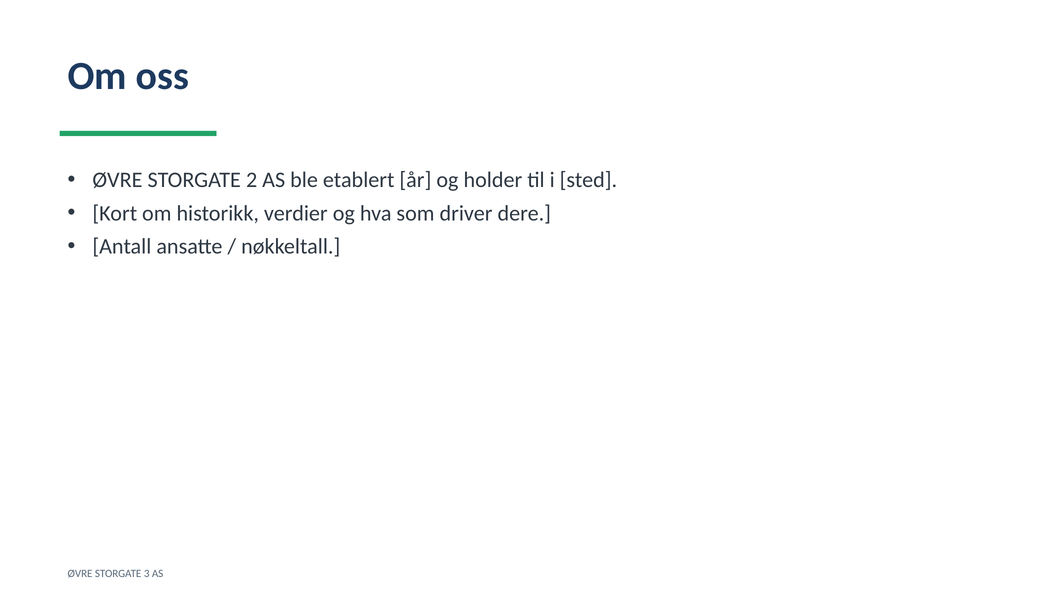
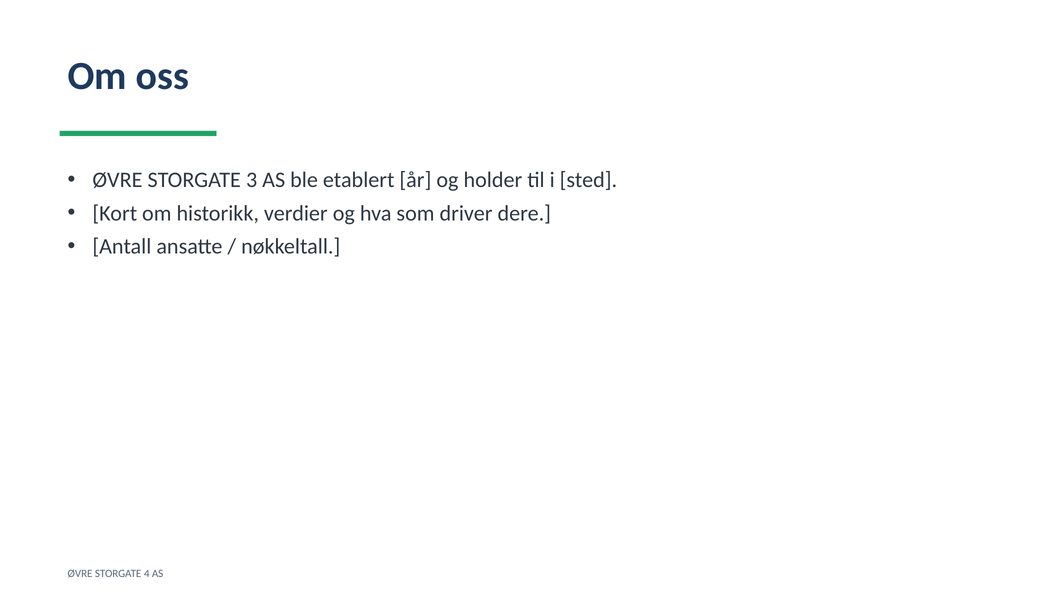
2: 2 -> 3
3: 3 -> 4
